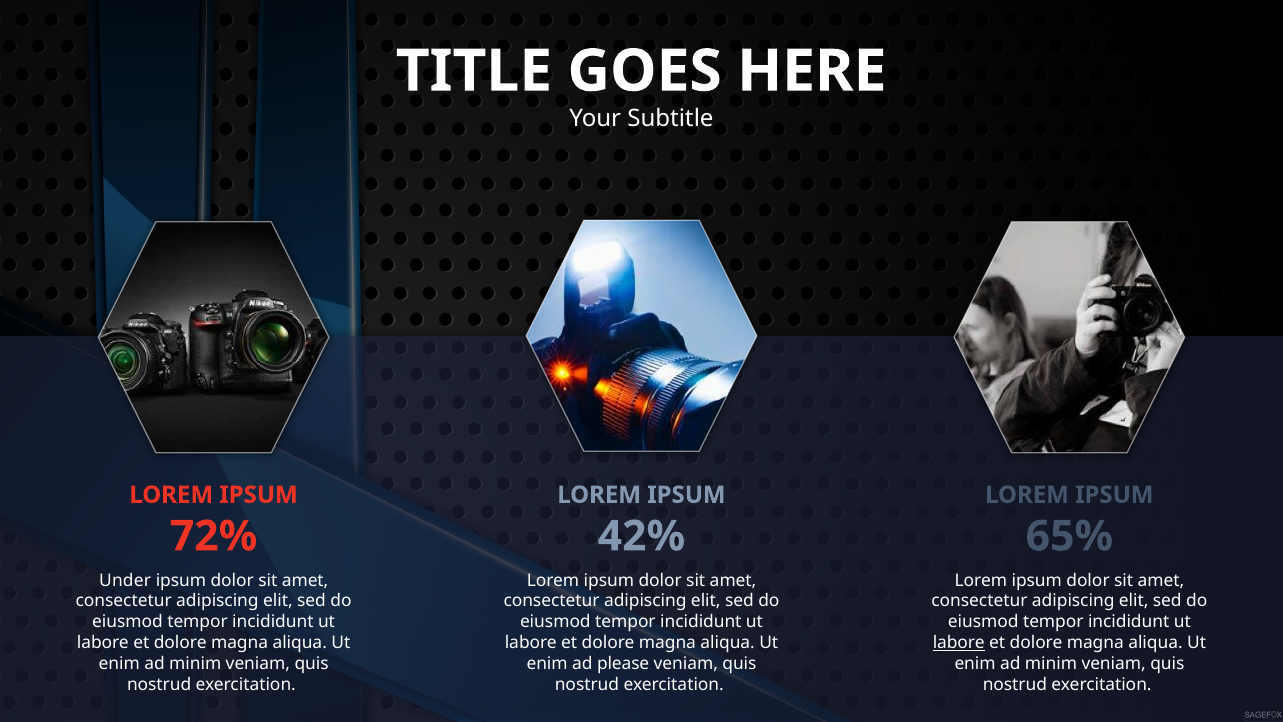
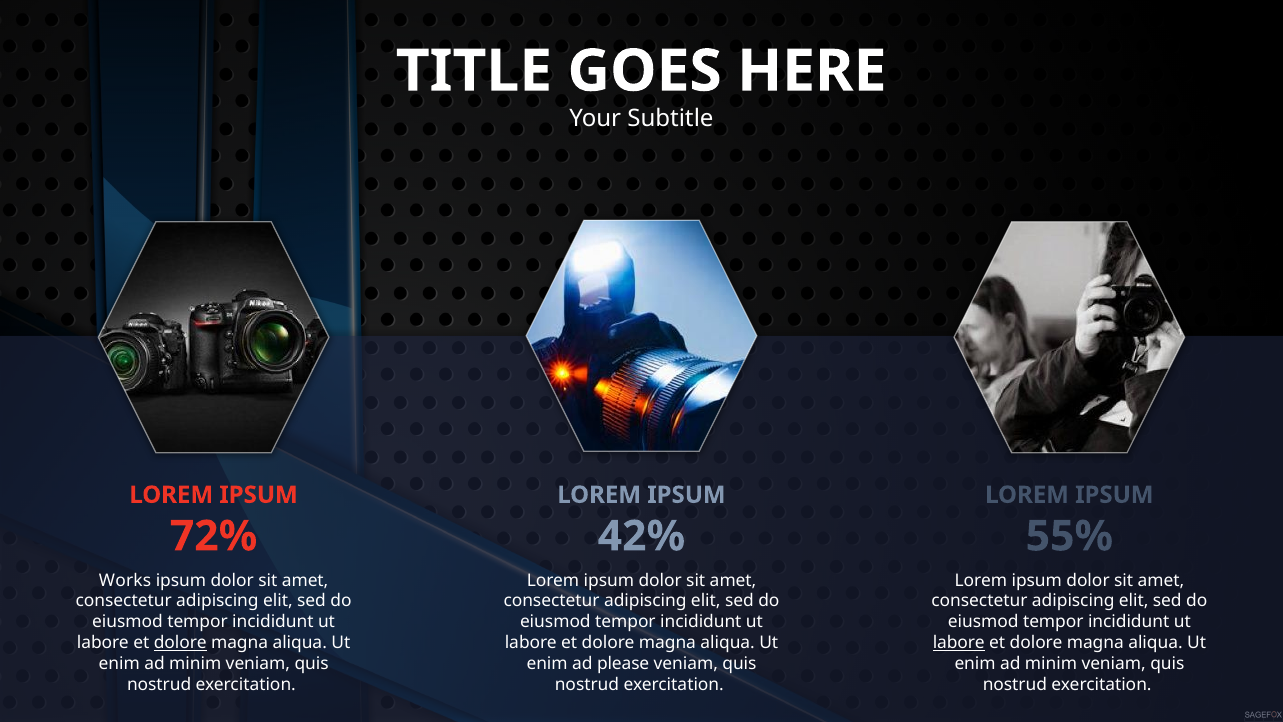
65%: 65% -> 55%
Under: Under -> Works
dolore at (180, 643) underline: none -> present
